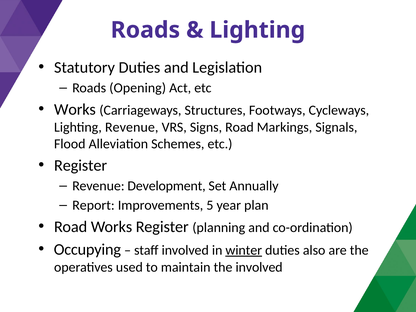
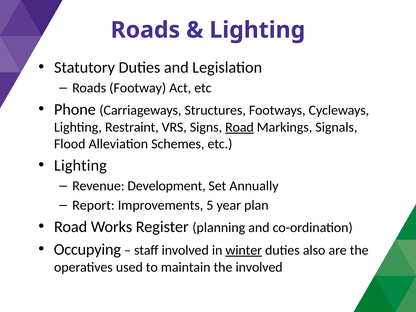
Opening: Opening -> Footway
Works at (75, 109): Works -> Phone
Lighting Revenue: Revenue -> Restraint
Road at (239, 127) underline: none -> present
Register at (81, 165): Register -> Lighting
